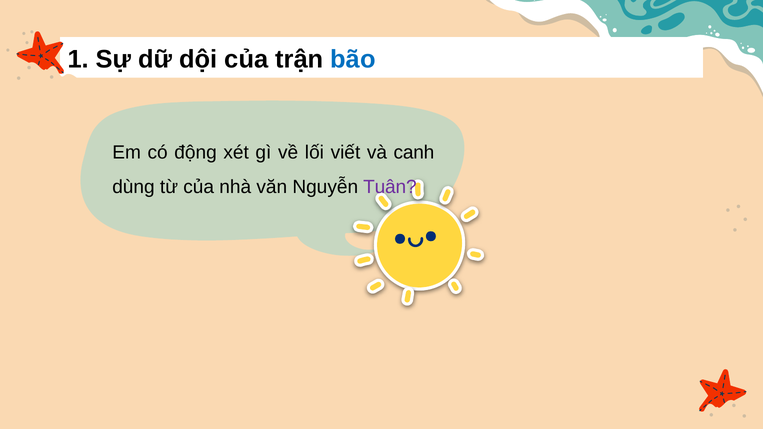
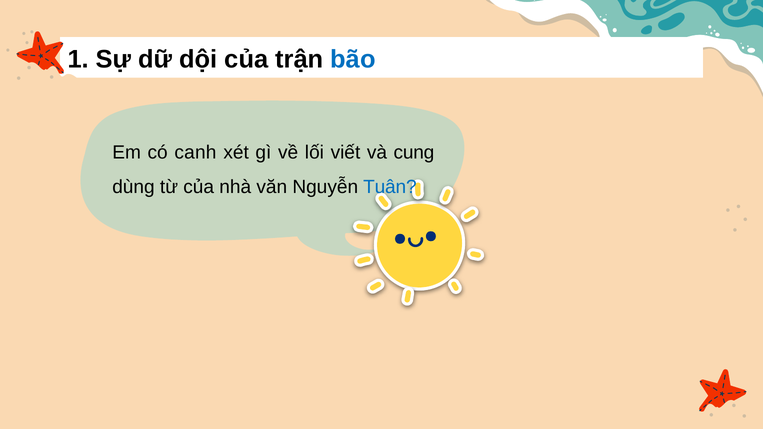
động: động -> canh
canh: canh -> cung
Tuân colour: purple -> blue
